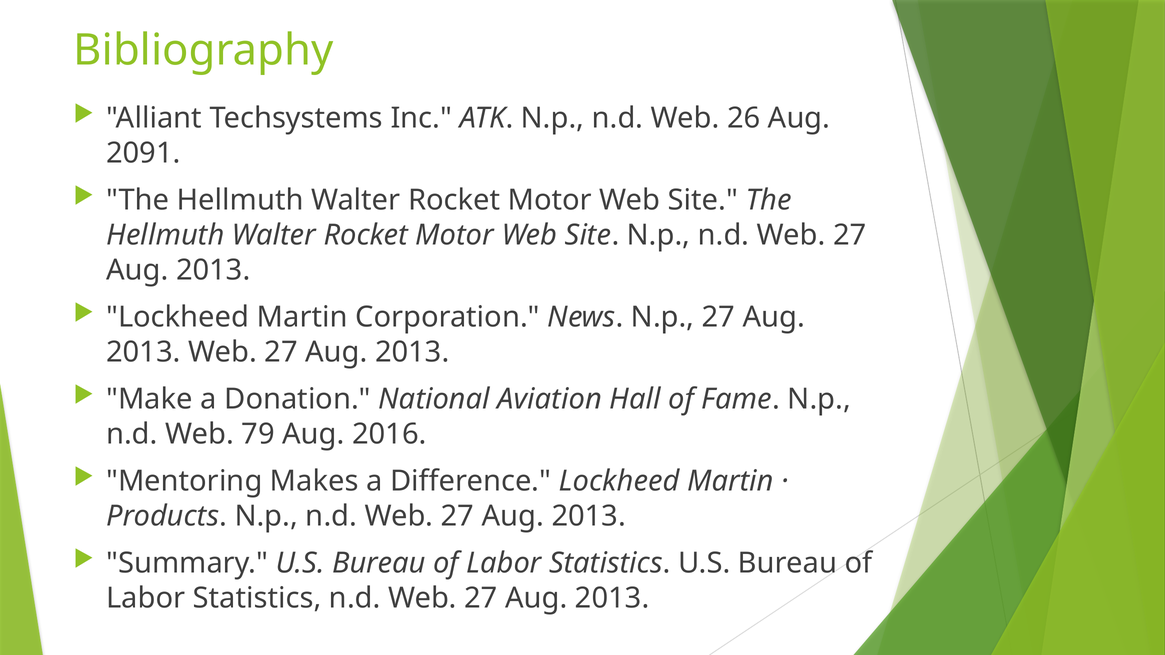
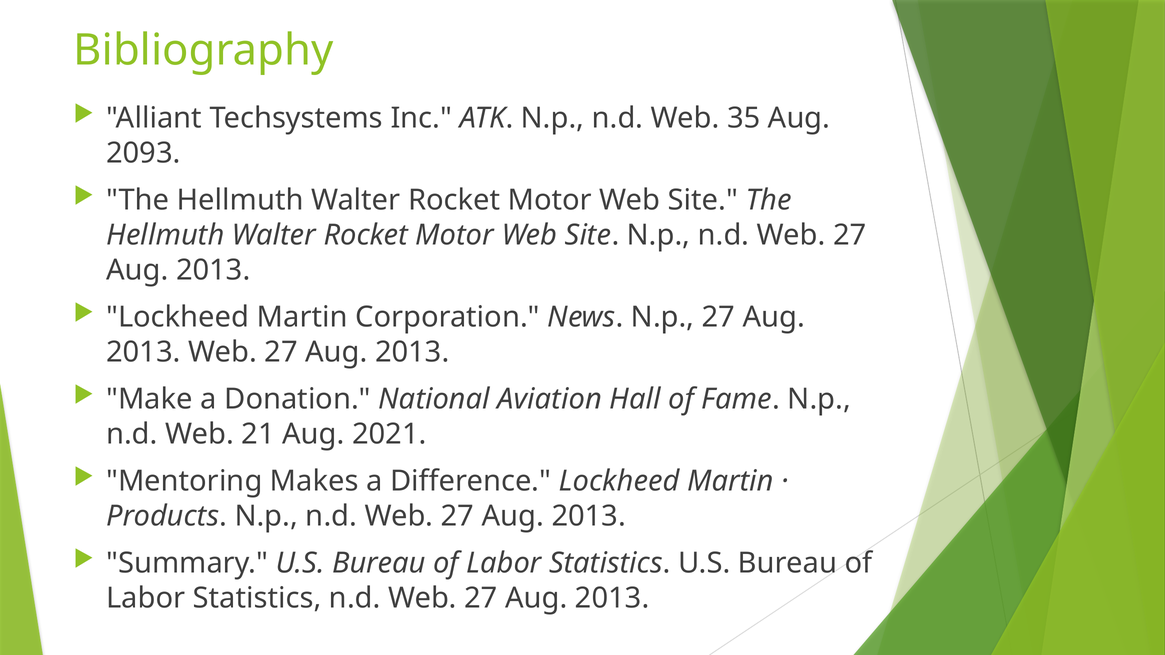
26: 26 -> 35
2091: 2091 -> 2093
79: 79 -> 21
2016: 2016 -> 2021
